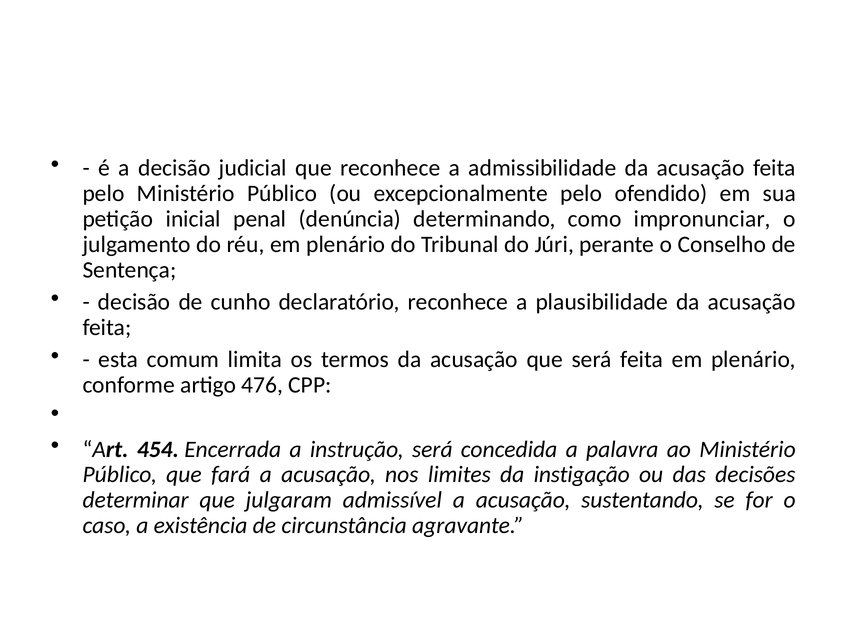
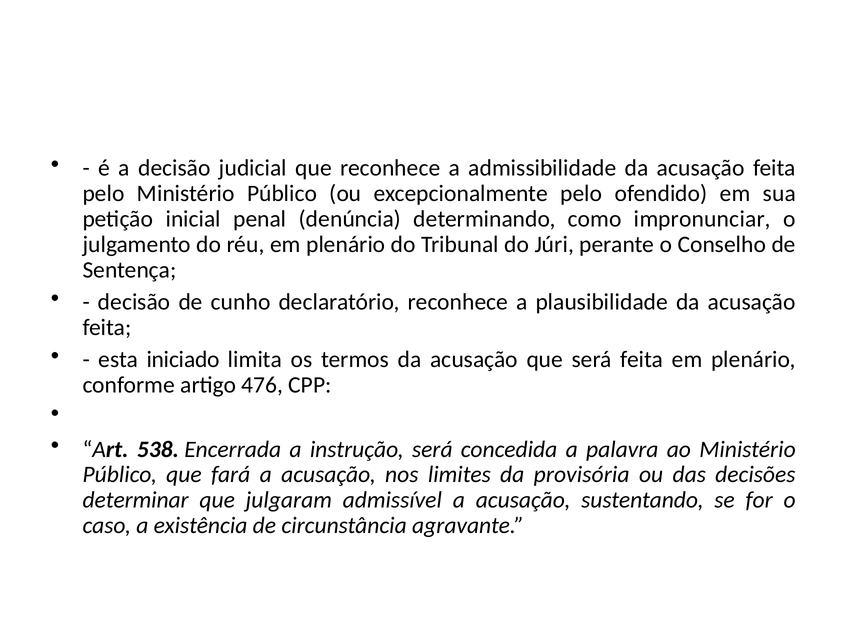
comum: comum -> iniciado
454: 454 -> 538
instigação: instigação -> provisória
